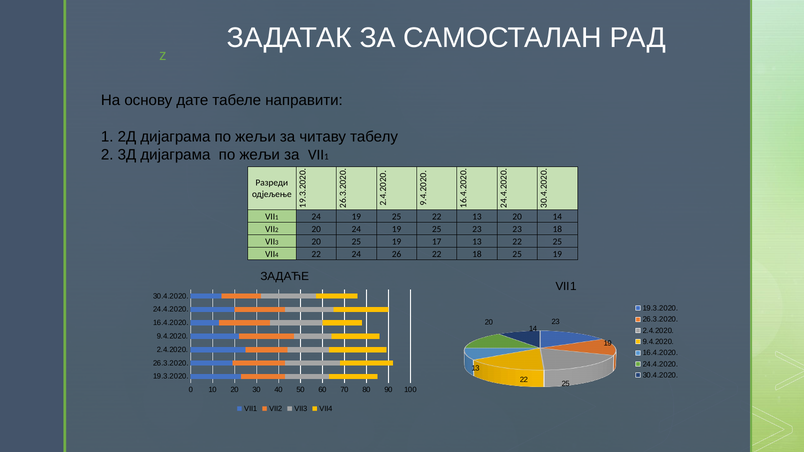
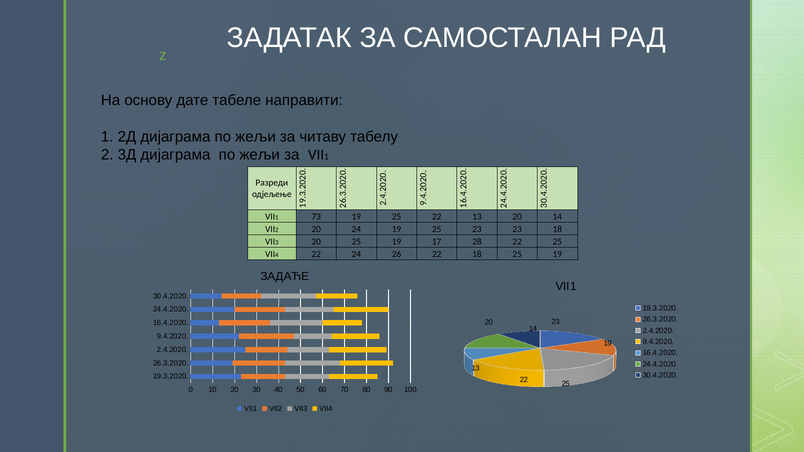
1 24: 24 -> 73
17 13: 13 -> 28
